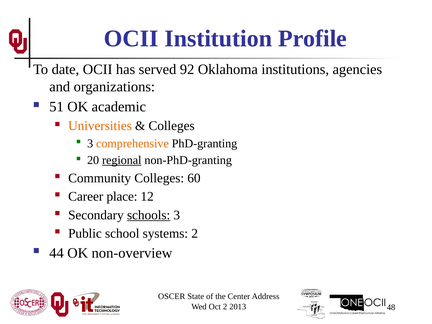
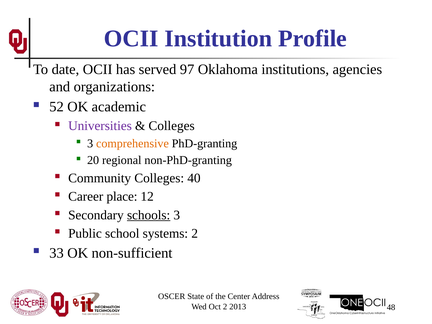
92: 92 -> 97
51: 51 -> 52
Universities colour: orange -> purple
regional underline: present -> none
60: 60 -> 40
44: 44 -> 33
non-overview: non-overview -> non-sufficient
